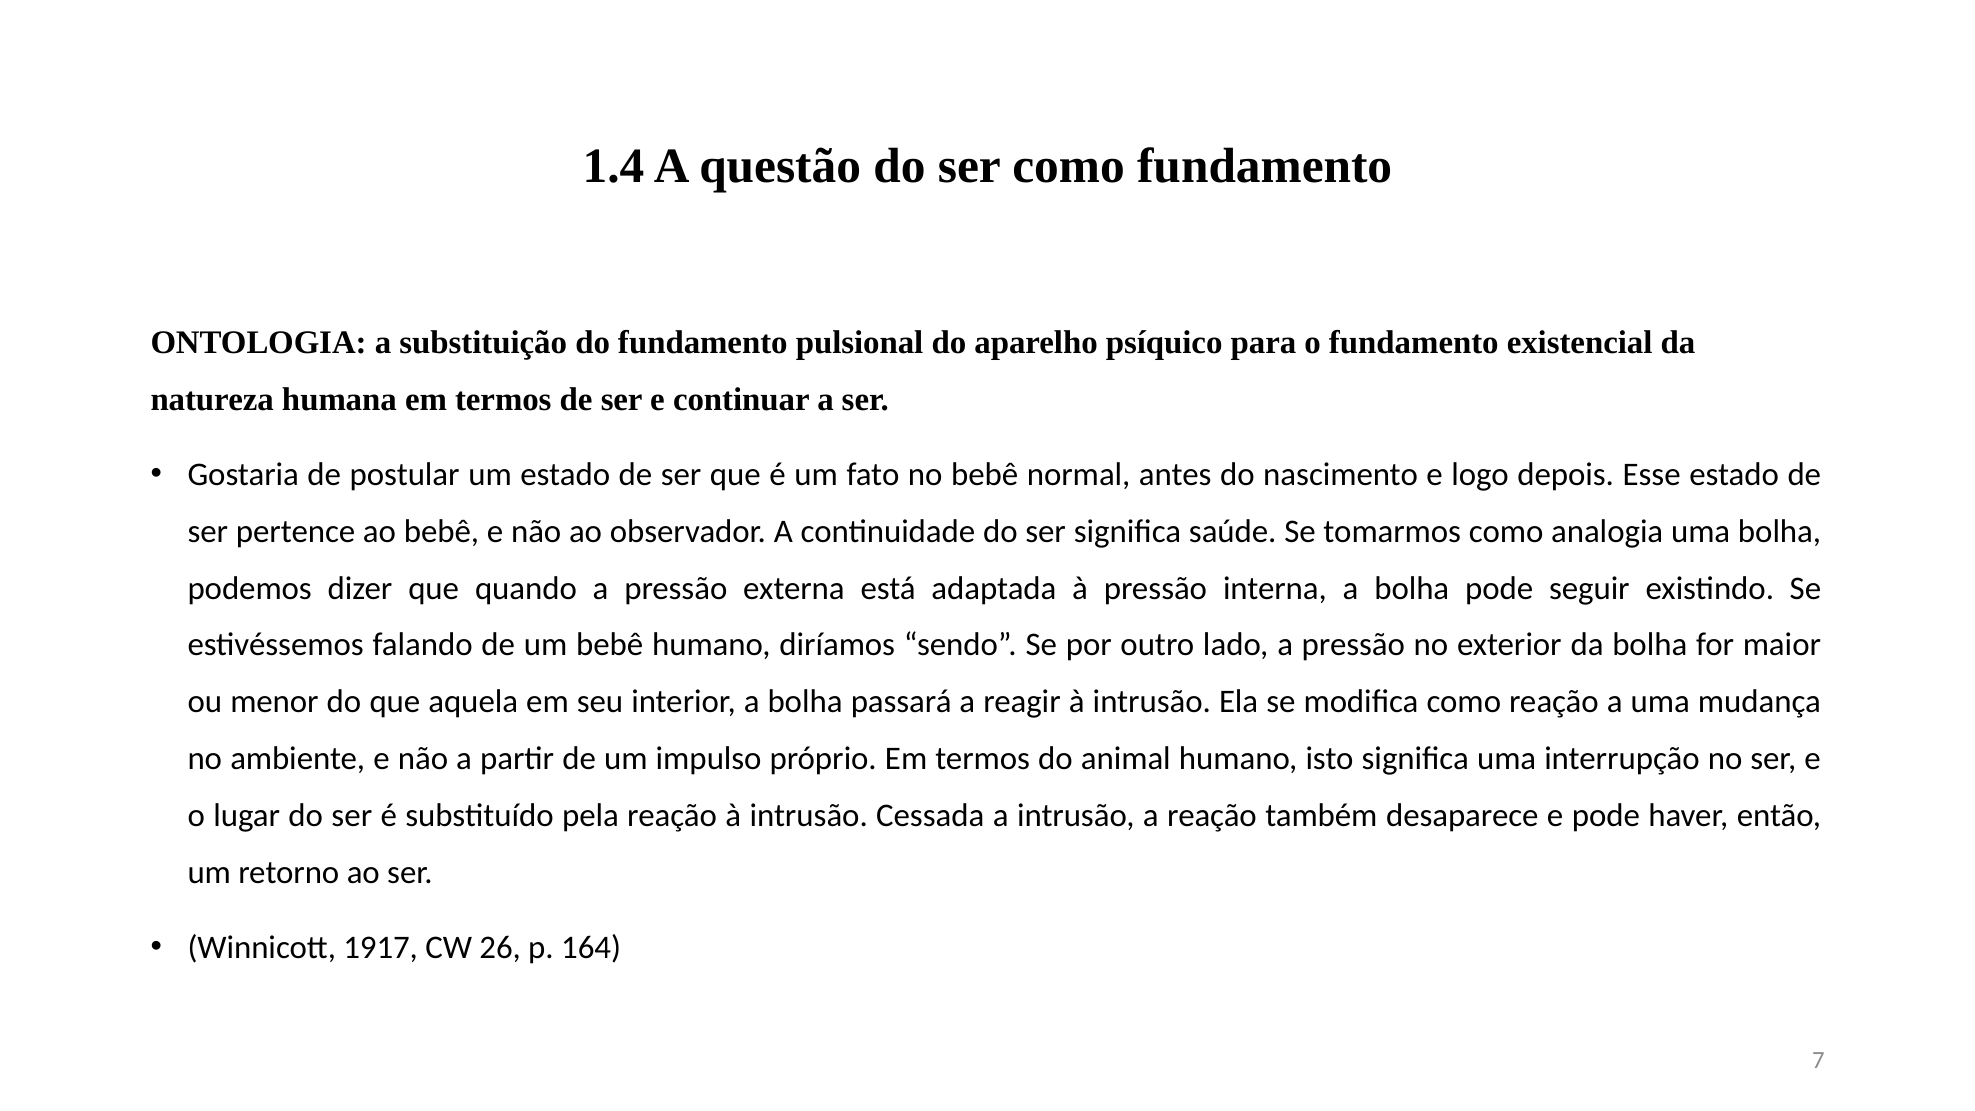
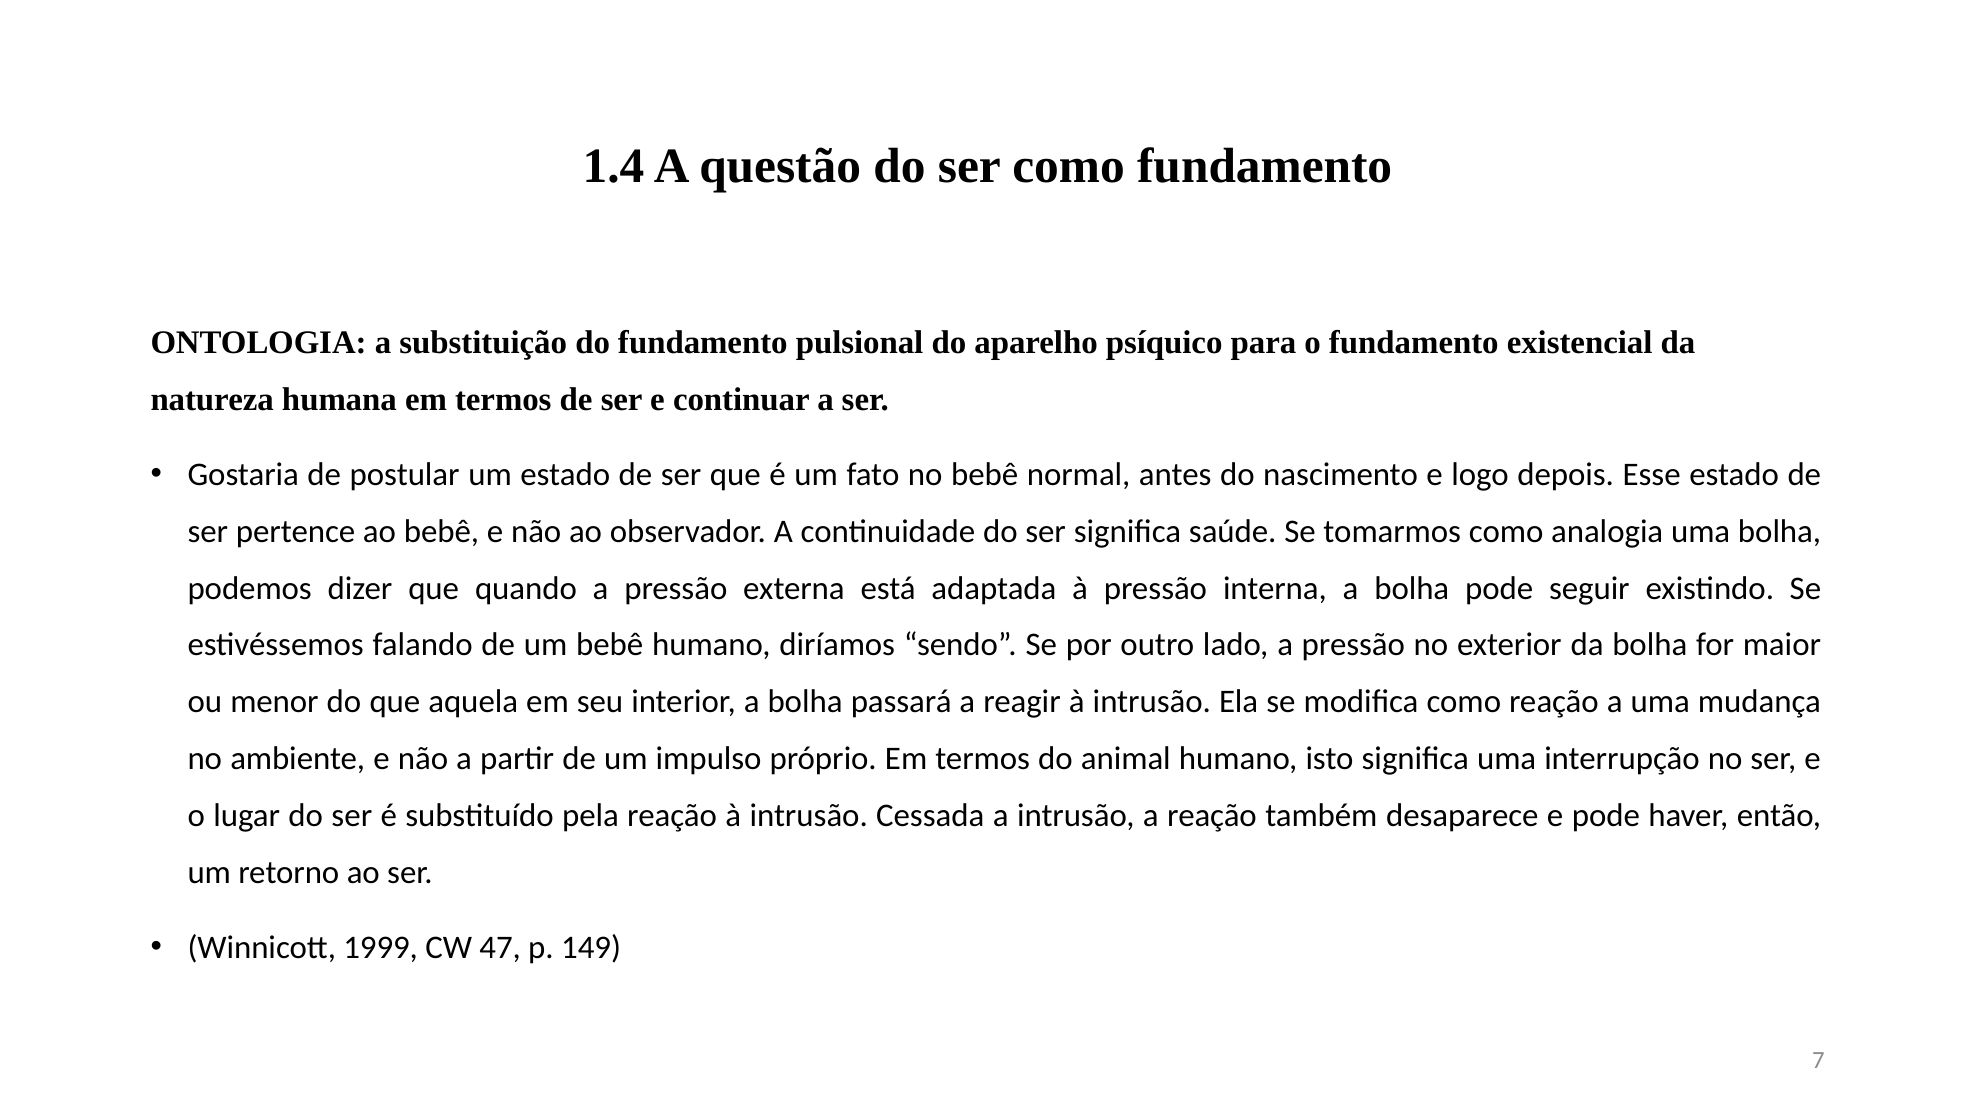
1917: 1917 -> 1999
26: 26 -> 47
164: 164 -> 149
